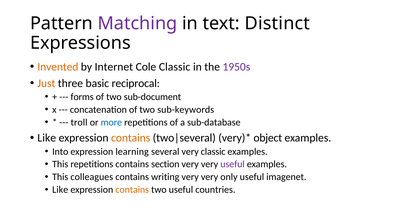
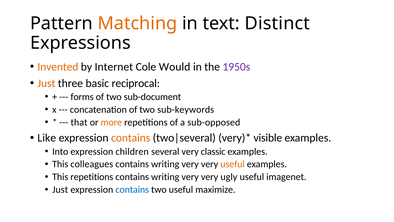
Matching colour: purple -> orange
Cole Classic: Classic -> Would
troll: troll -> that
more colour: blue -> orange
sub-database: sub-database -> sub-opposed
object: object -> visible
learning: learning -> children
This repetitions: repetitions -> colleagues
section at (165, 164): section -> writing
useful at (233, 164) colour: purple -> orange
This colleagues: colleagues -> repetitions
only: only -> ugly
Like at (60, 189): Like -> Just
contains at (132, 189) colour: orange -> blue
countries: countries -> maximize
